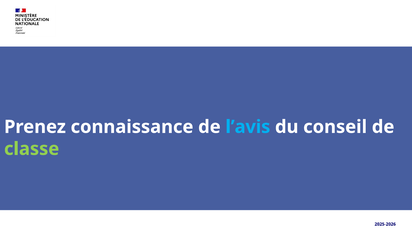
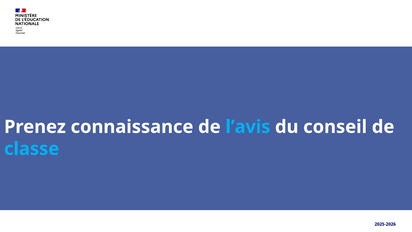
classe colour: light green -> light blue
